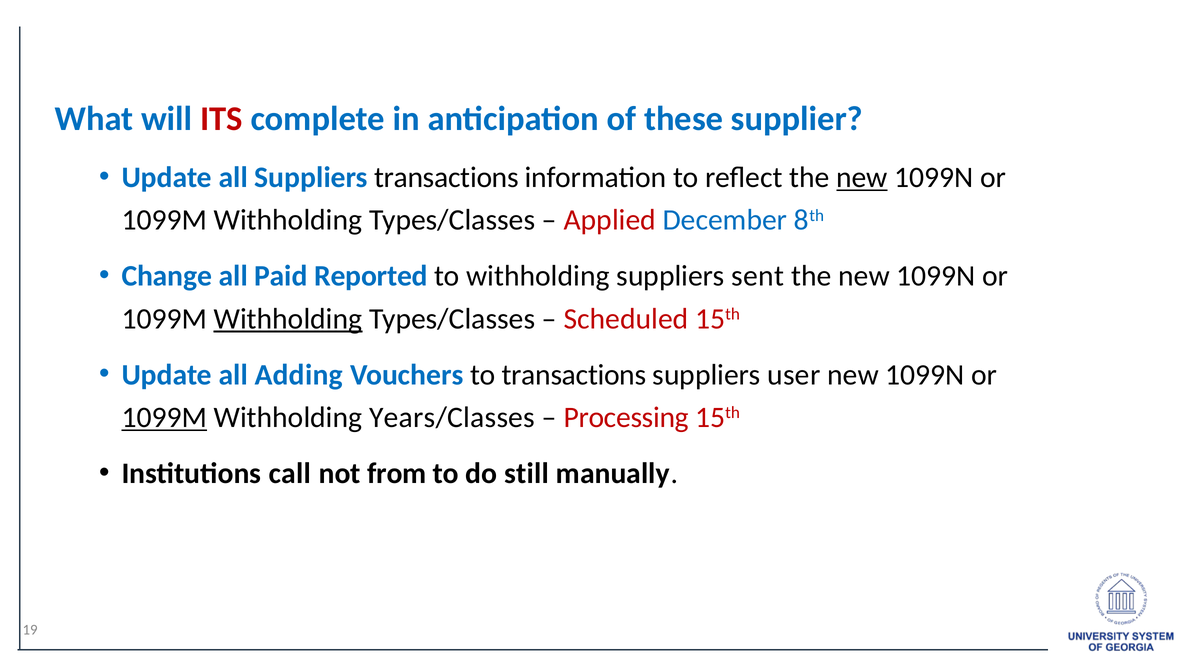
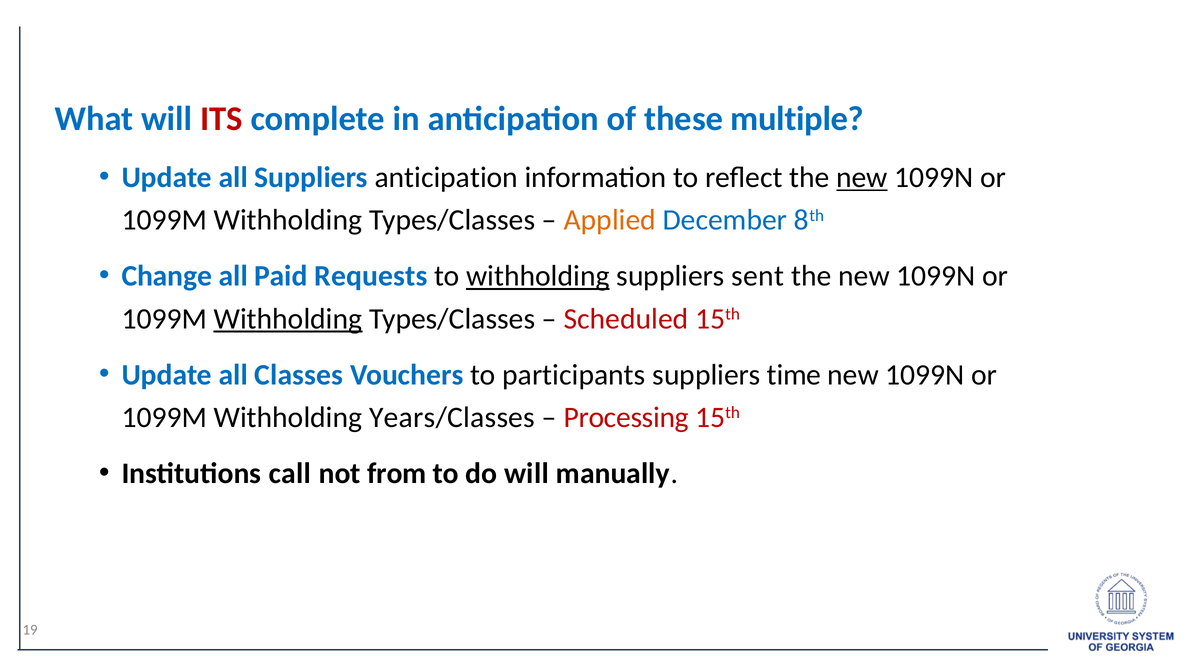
supplier: supplier -> multiple
Suppliers transactions: transactions -> anticipation
Applied colour: red -> orange
Reported: Reported -> Requests
withholding at (538, 276) underline: none -> present
Adding: Adding -> Classes
to transactions: transactions -> participants
user: user -> time
1099M at (164, 417) underline: present -> none
do still: still -> will
